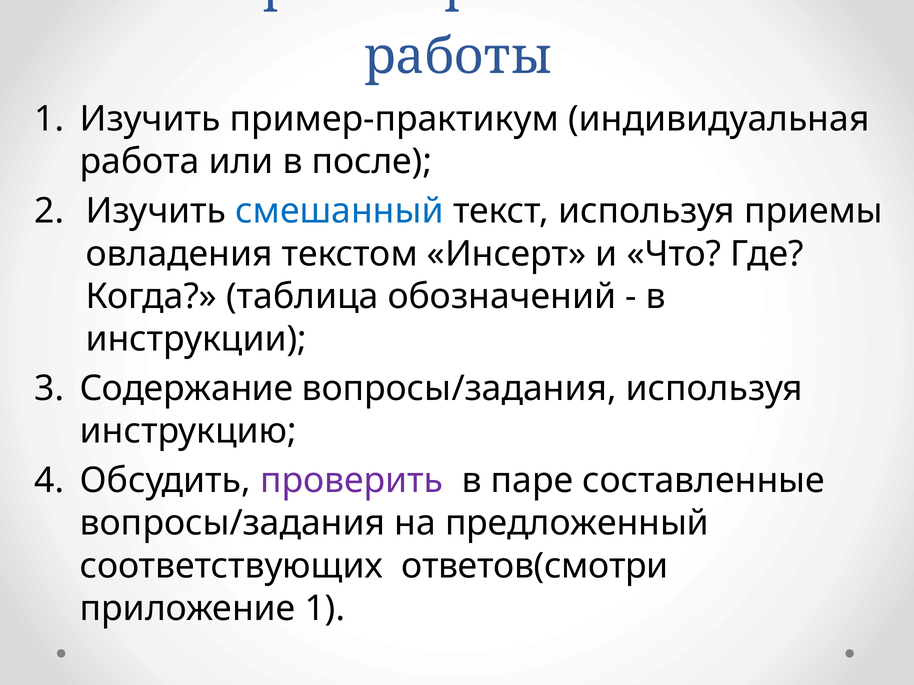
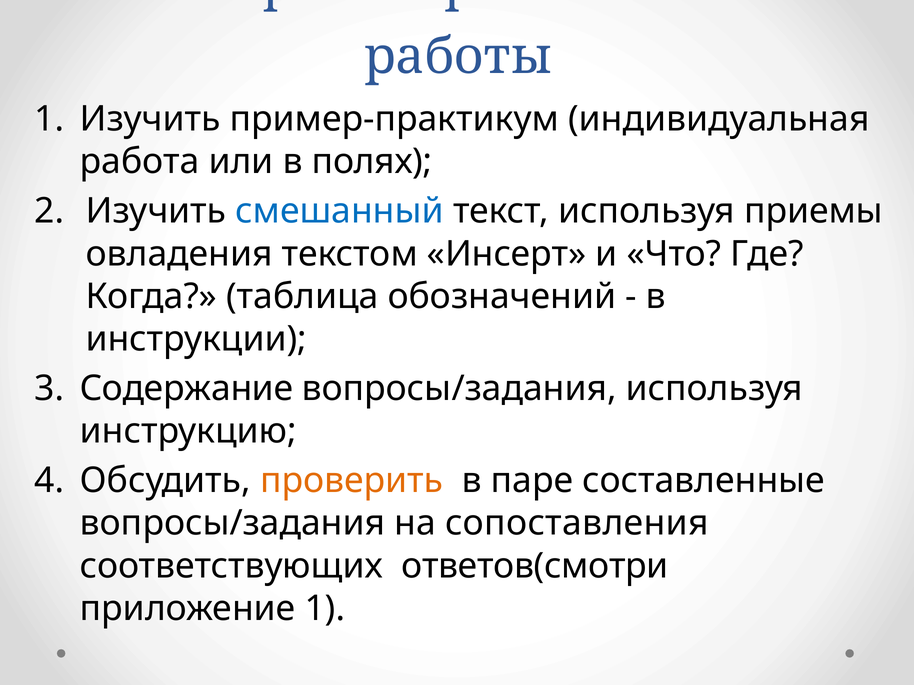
после: после -> полях
проверить colour: purple -> orange
предложенный: предложенный -> сопоставления
